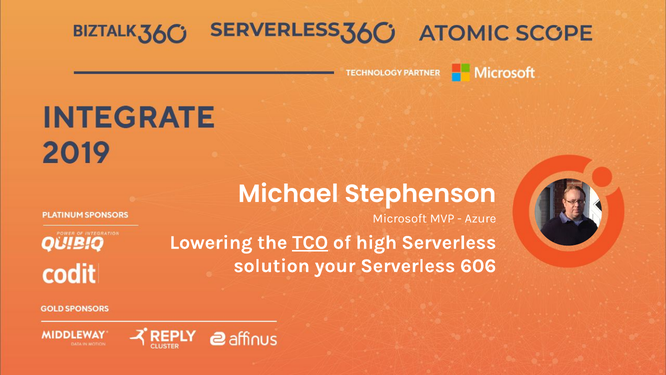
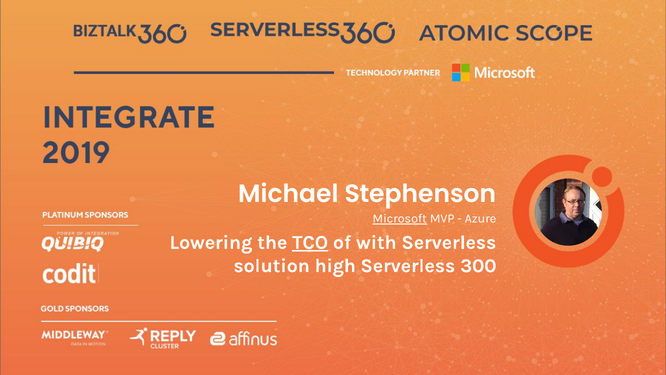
Microsoft underline: none -> present
high: high -> with
your: your -> high
606: 606 -> 300
